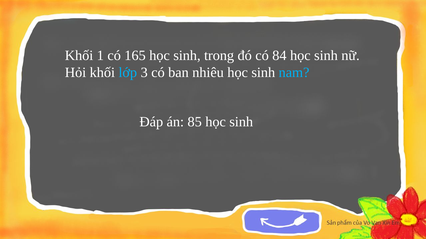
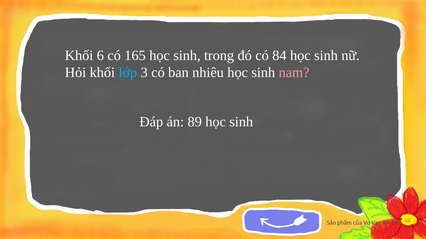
1: 1 -> 6
nam colour: light blue -> pink
85: 85 -> 89
